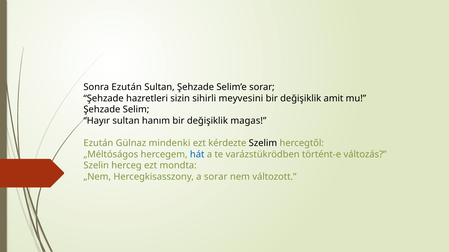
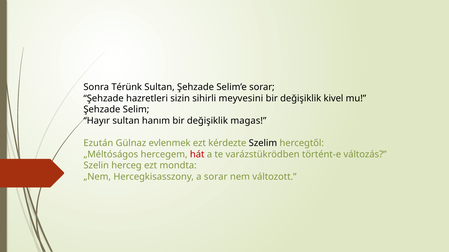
Sonra Ezután: Ezután -> Térünk
amit: amit -> kivel
mindenki: mindenki -> evlenmek
hát colour: blue -> red
